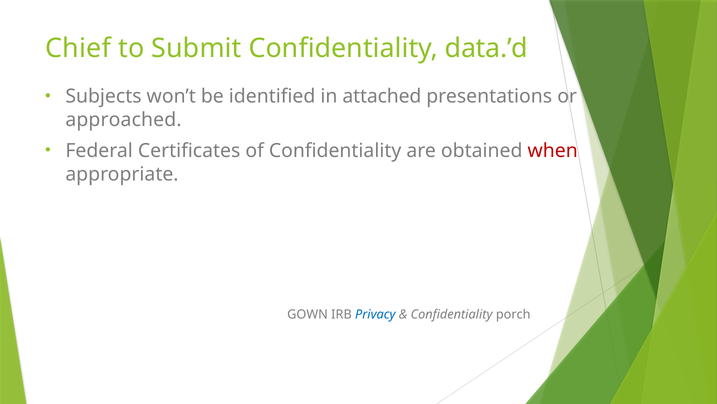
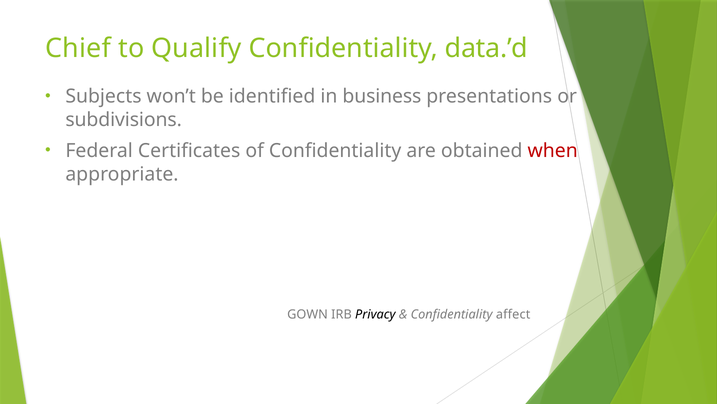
Submit: Submit -> Qualify
attached: attached -> business
approached: approached -> subdivisions
Privacy colour: blue -> black
porch: porch -> affect
